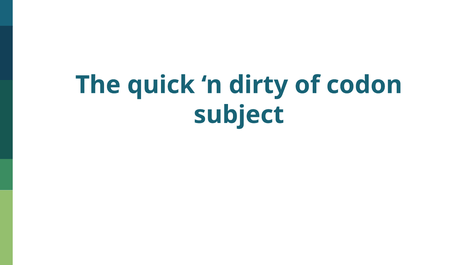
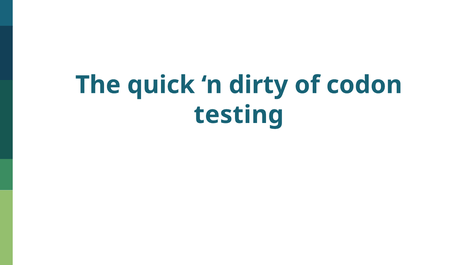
subject: subject -> testing
